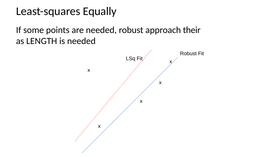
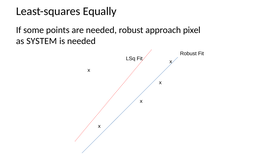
their: their -> pixel
LENGTH: LENGTH -> SYSTEM
